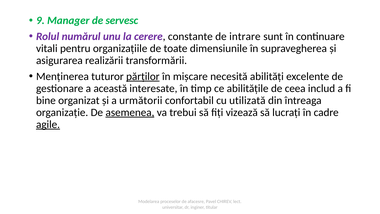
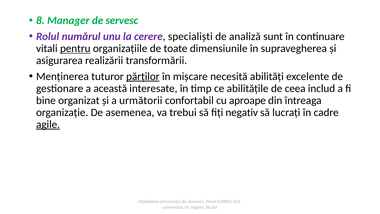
9: 9 -> 8
constante: constante -> specialiști
intrare: intrare -> analiză
pentru underline: none -> present
utilizată: utilizată -> aproape
asemenea underline: present -> none
vizează: vizează -> negativ
